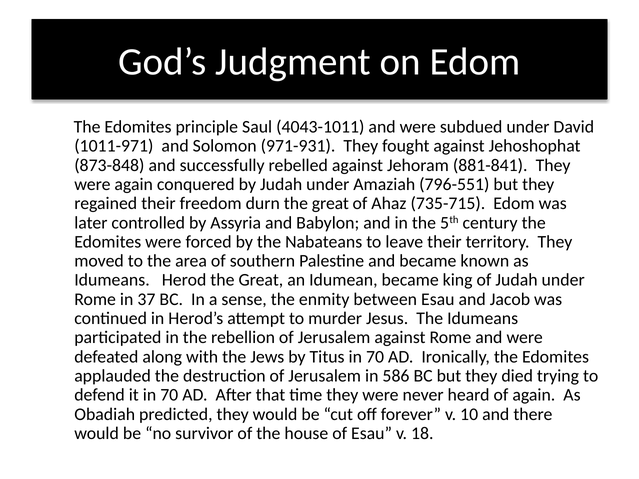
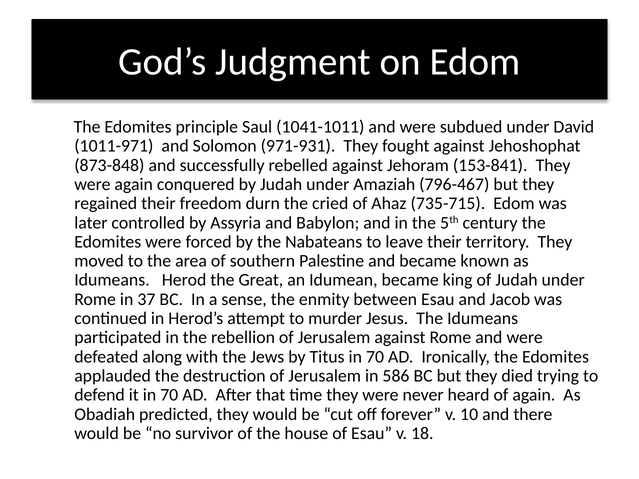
4043-1011: 4043-1011 -> 1041-1011
881-841: 881-841 -> 153-841
796-551: 796-551 -> 796-467
durn the great: great -> cried
